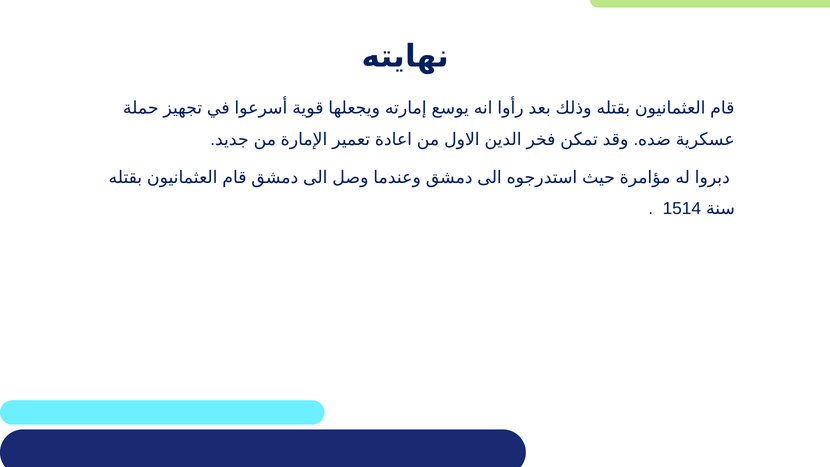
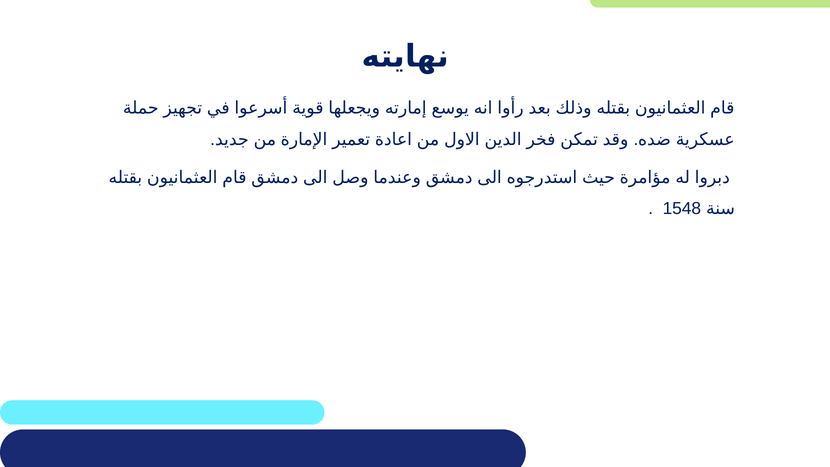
1514: 1514 -> 1548
